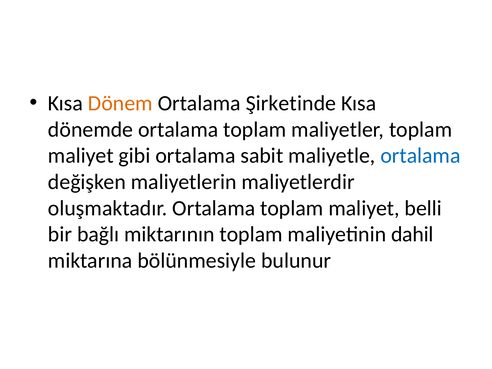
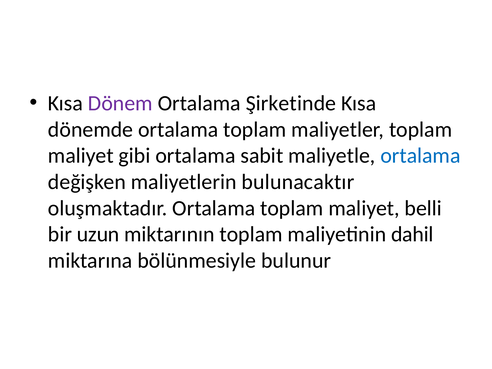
Dönem colour: orange -> purple
maliyetlerdir: maliyetlerdir -> bulunacaktır
bağlı: bağlı -> uzun
